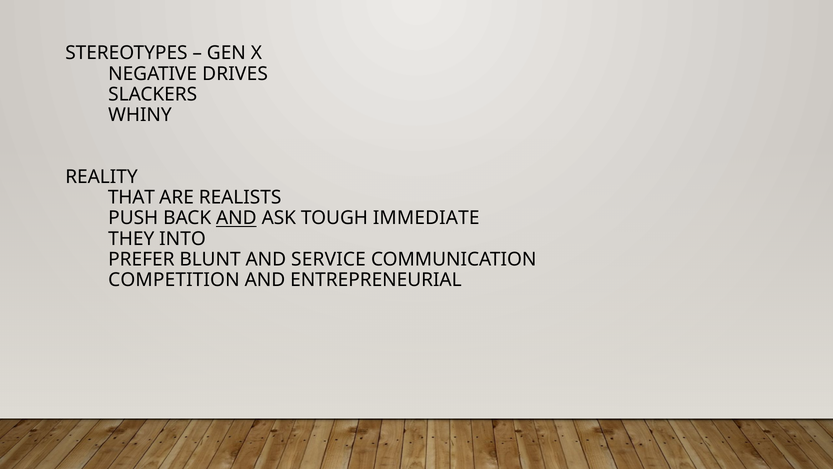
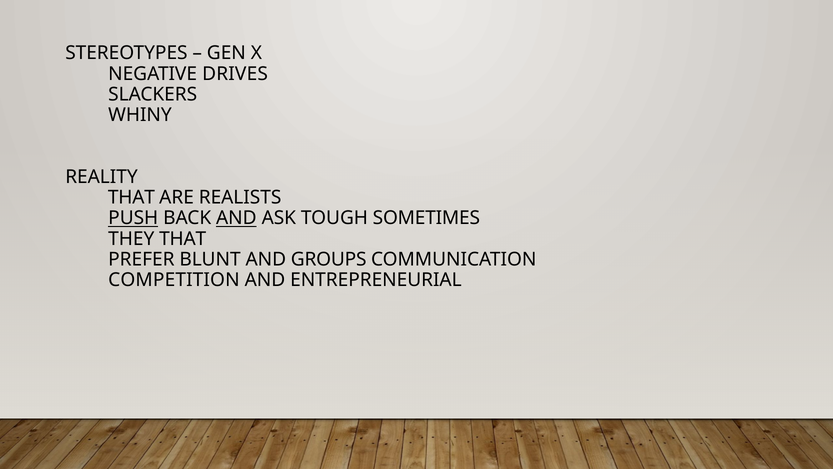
PUSH underline: none -> present
IMMEDIATE: IMMEDIATE -> SOMETIMES
THEY INTO: INTO -> THAT
SERVICE: SERVICE -> GROUPS
